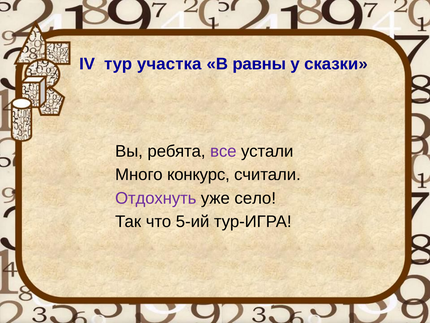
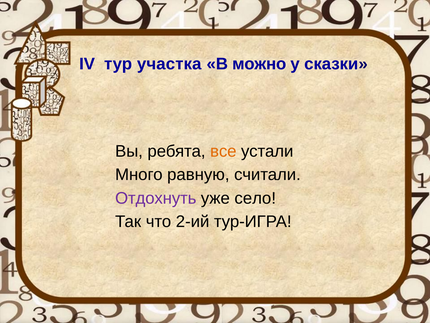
равны: равны -> можно
все colour: purple -> orange
конкурс: конкурс -> равную
5-ий: 5-ий -> 2-ий
